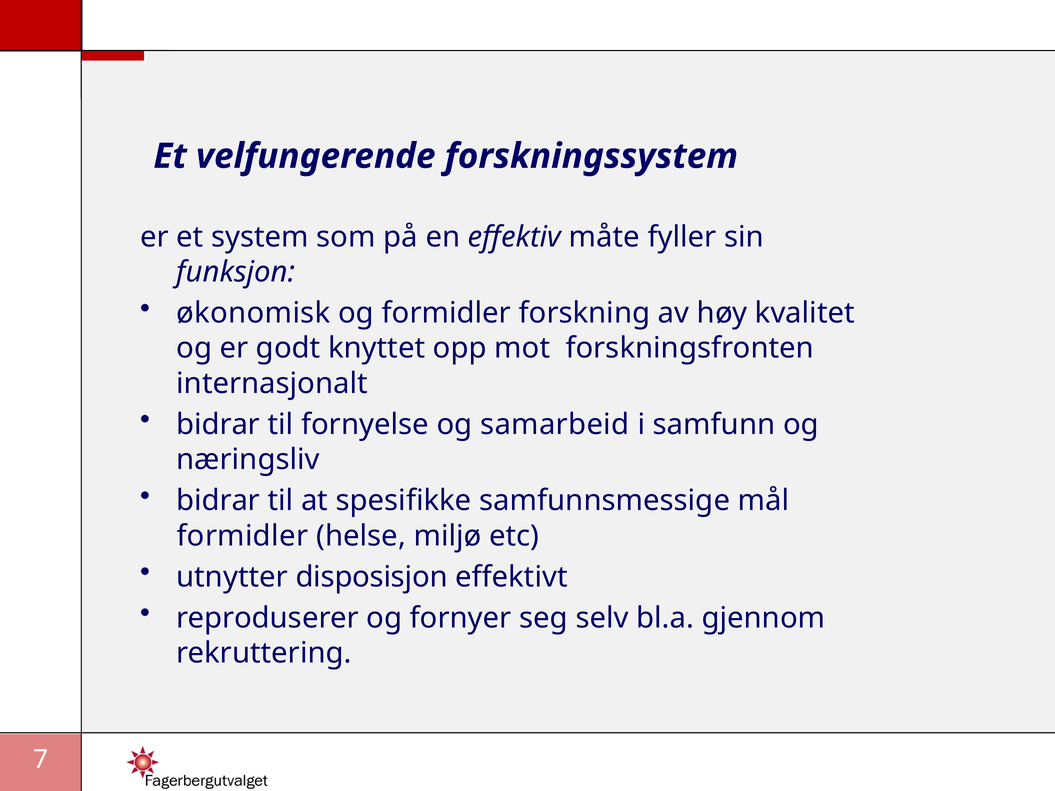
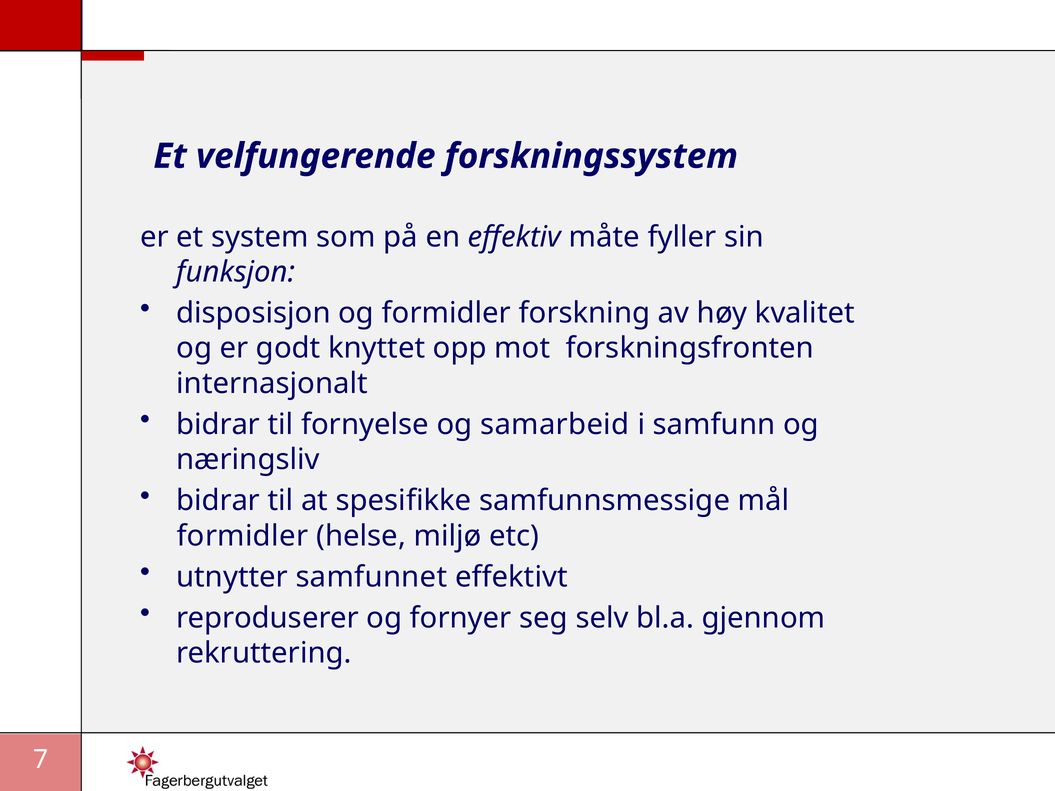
økonomisk: økonomisk -> disposisjon
disposisjon: disposisjon -> samfunnet
